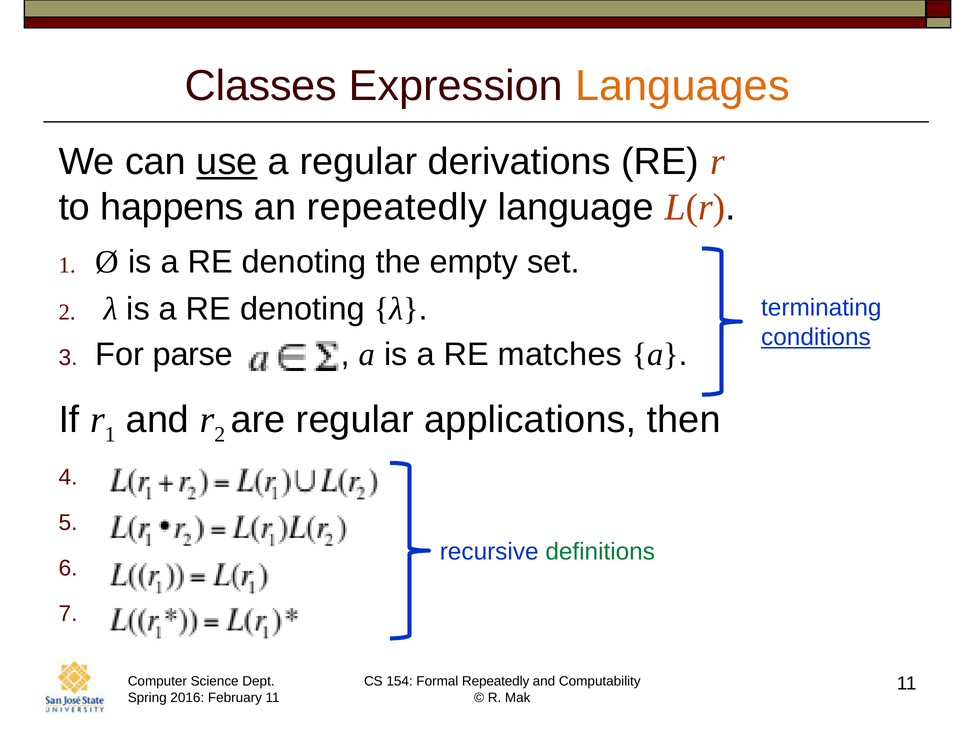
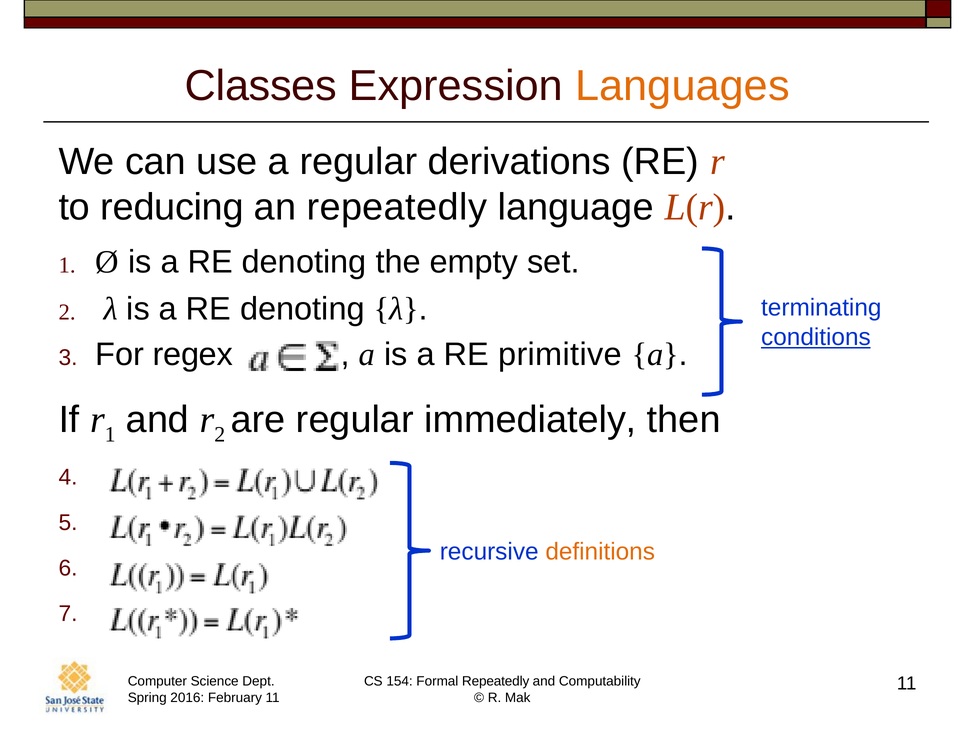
use underline: present -> none
happens: happens -> reducing
parse: parse -> regex
matches: matches -> primitive
applications: applications -> immediately
definitions colour: green -> orange
